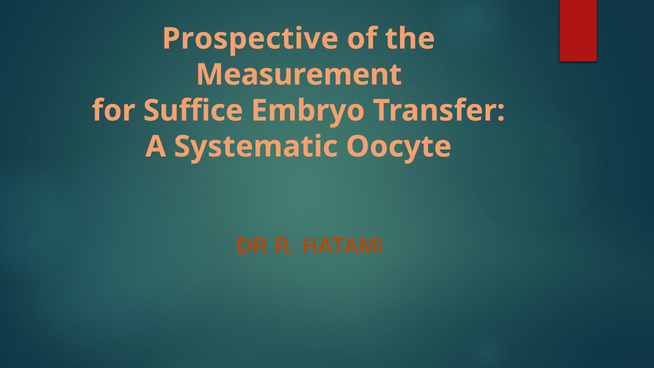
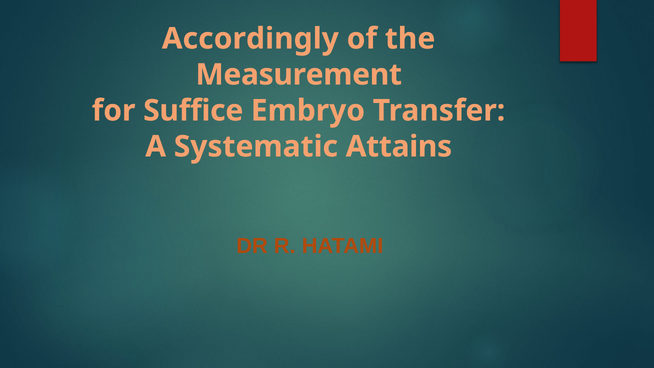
Prospective: Prospective -> Accordingly
Oocyte: Oocyte -> Attains
